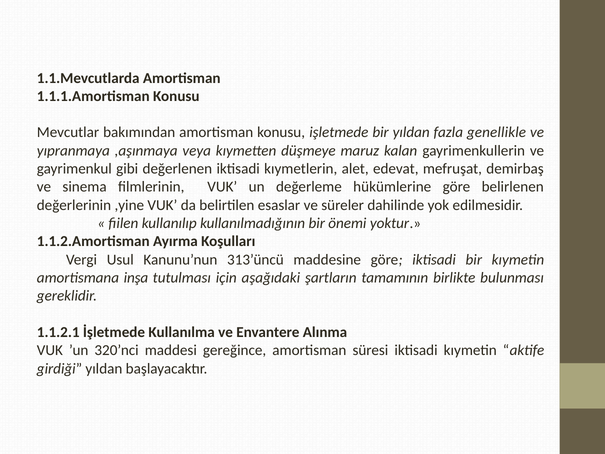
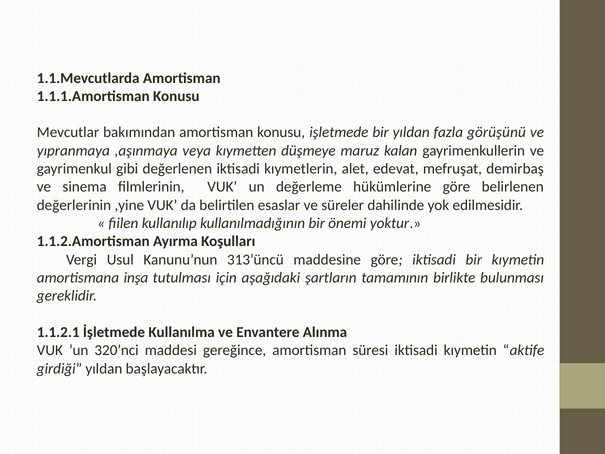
genellikle: genellikle -> görüşünü
